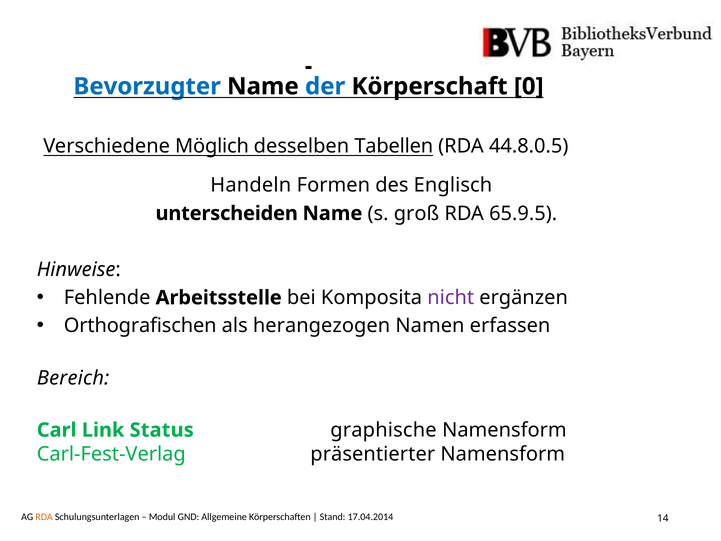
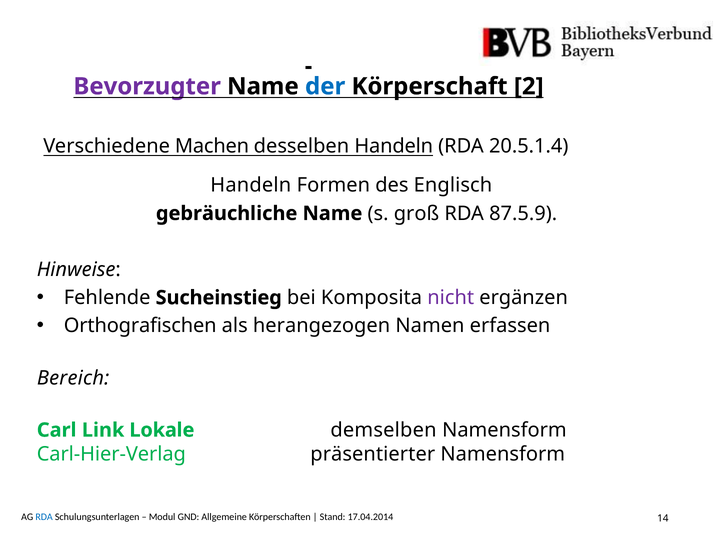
Bevorzugter colour: blue -> purple
0: 0 -> 2
Möglich: Möglich -> Machen
desselben Tabellen: Tabellen -> Handeln
44.8.0.5: 44.8.0.5 -> 20.5.1.4
unterscheiden: unterscheiden -> gebräuchliche
65.9.5: 65.9.5 -> 87.5.9
Arbeitsstelle: Arbeitsstelle -> Sucheinstieg
Status: Status -> Lokale
graphische: graphische -> demselben
Carl-Fest-Verlag: Carl-Fest-Verlag -> Carl-Hier-Verlag
RDA at (44, 517) colour: orange -> blue
